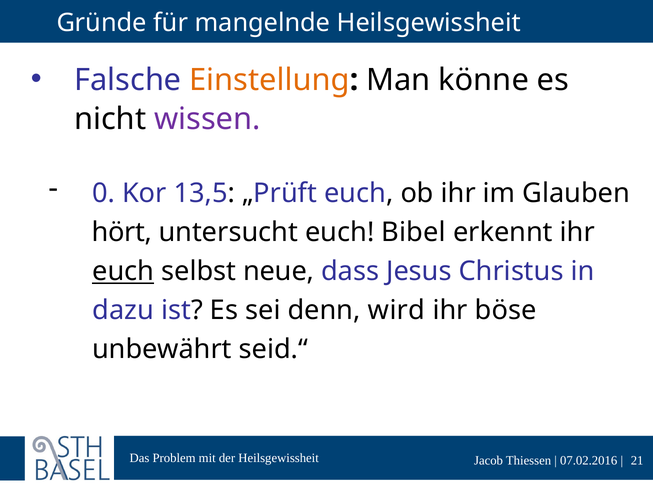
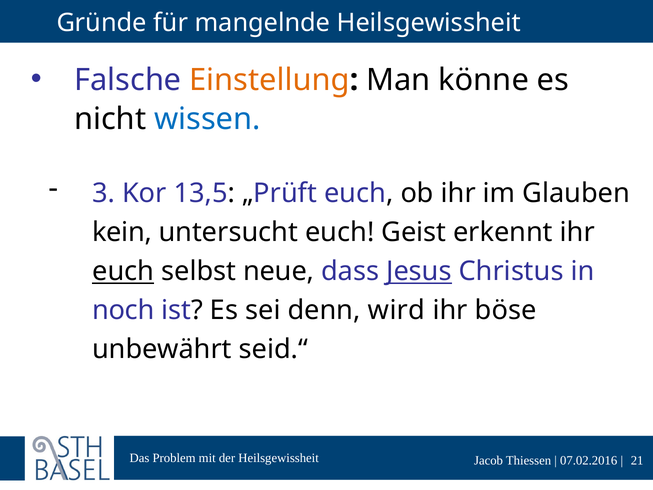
wissen colour: purple -> blue
0: 0 -> 3
hört: hört -> kein
Bibel: Bibel -> Geist
Jesus underline: none -> present
dazu: dazu -> noch
